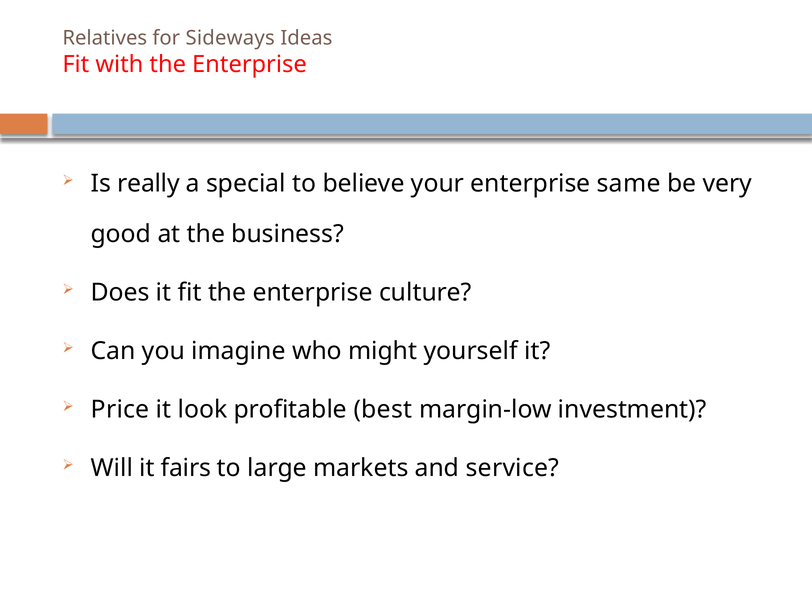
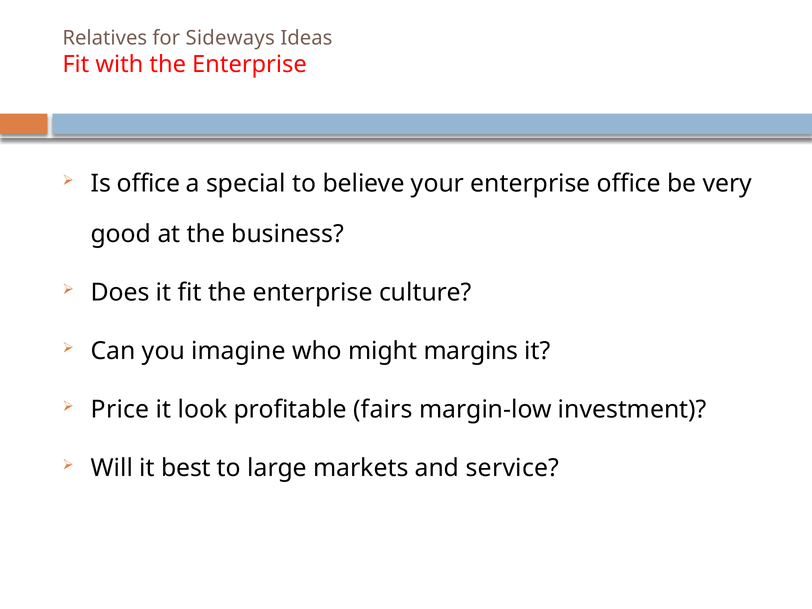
Is really: really -> office
enterprise same: same -> office
yourself: yourself -> margins
best: best -> fairs
fairs: fairs -> best
